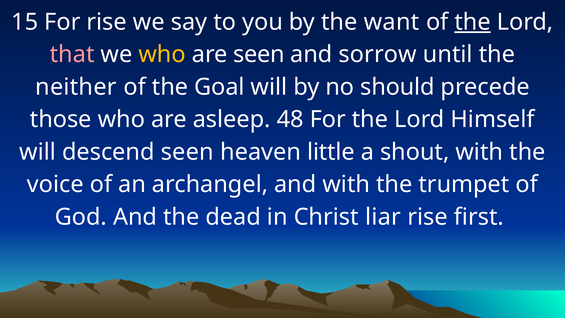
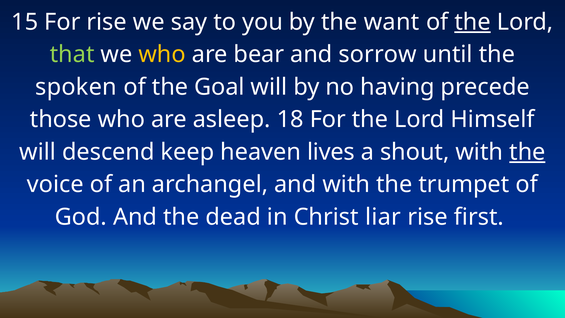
that colour: pink -> light green
are seen: seen -> bear
neither: neither -> spoken
should: should -> having
48: 48 -> 18
descend seen: seen -> keep
little: little -> lives
the at (527, 152) underline: none -> present
